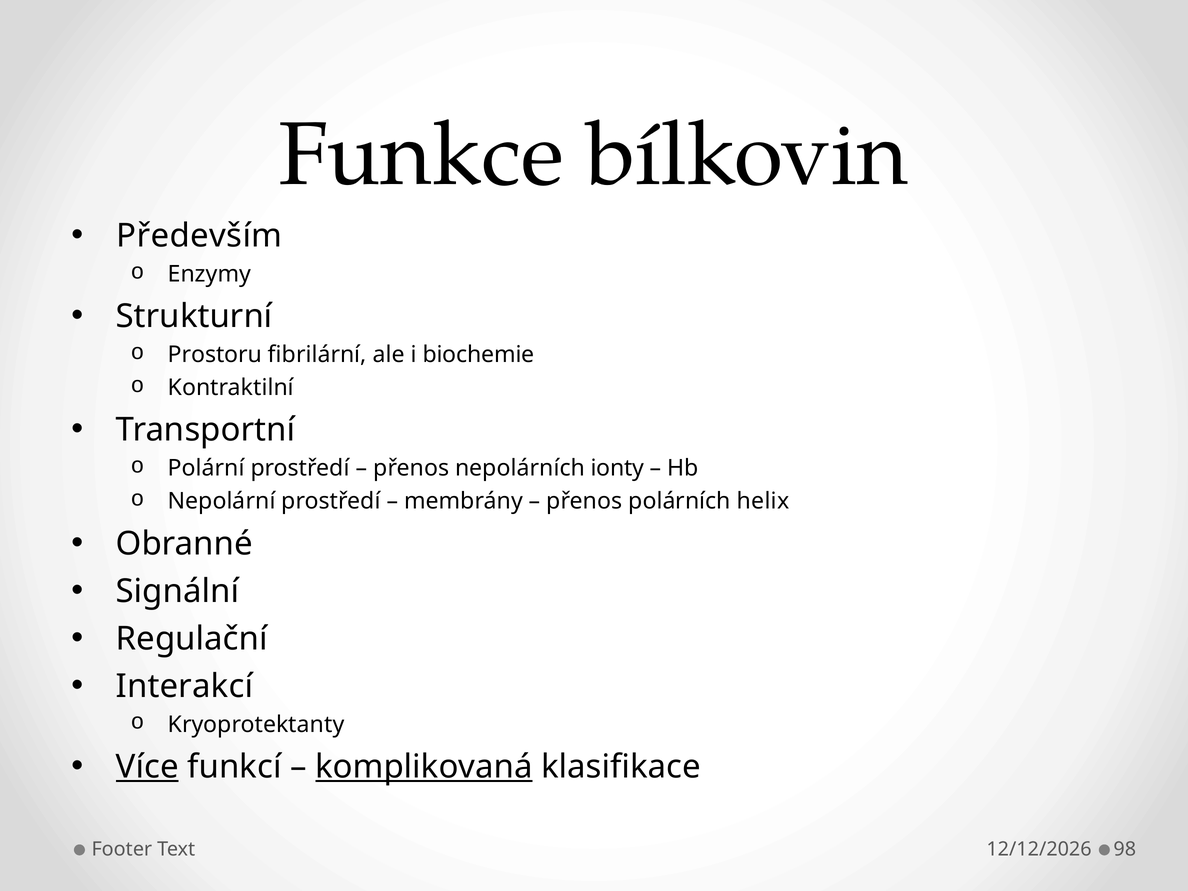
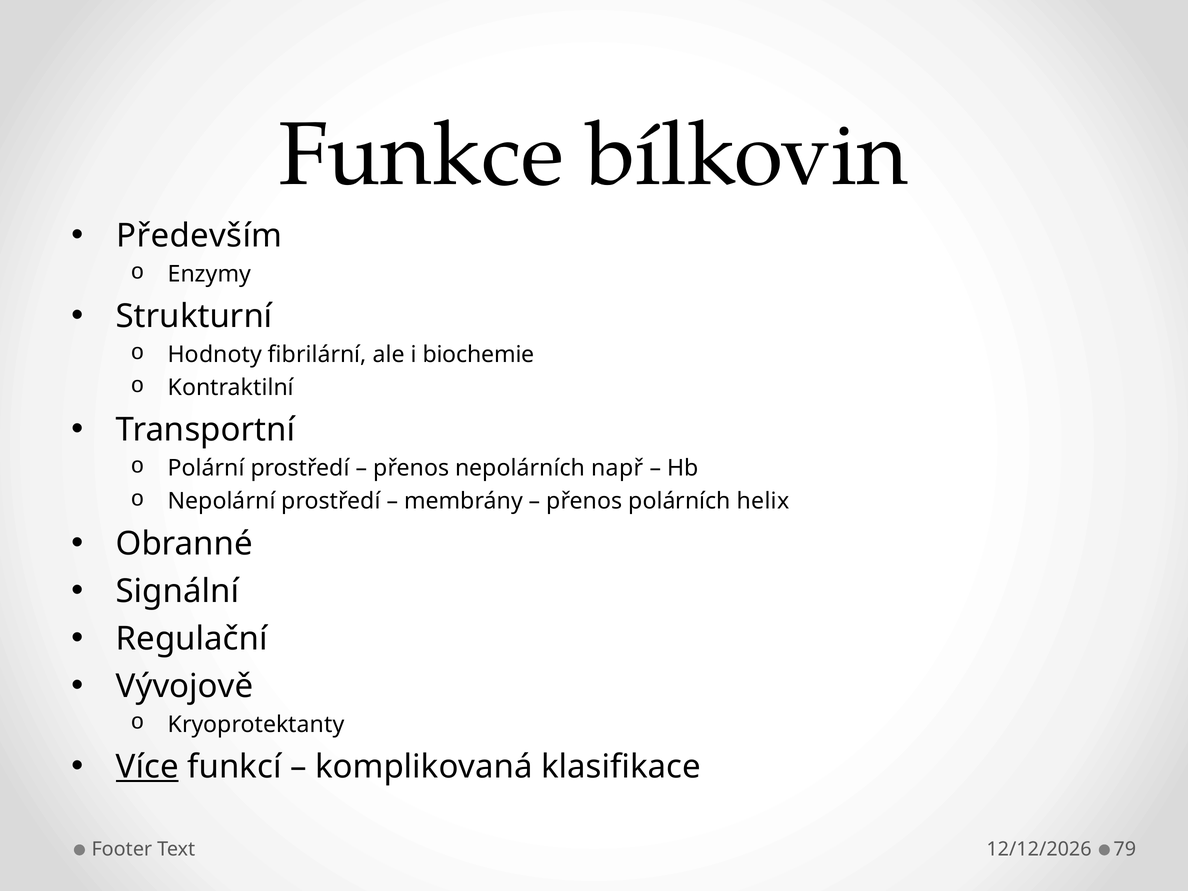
Prostoru: Prostoru -> Hodnoty
ionty: ionty -> např
Interakcí: Interakcí -> Vývojově
komplikovaná underline: present -> none
98: 98 -> 79
